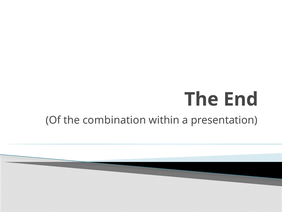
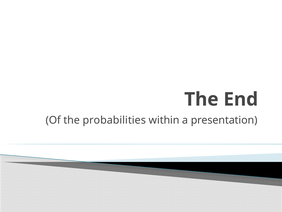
combination: combination -> probabilities
